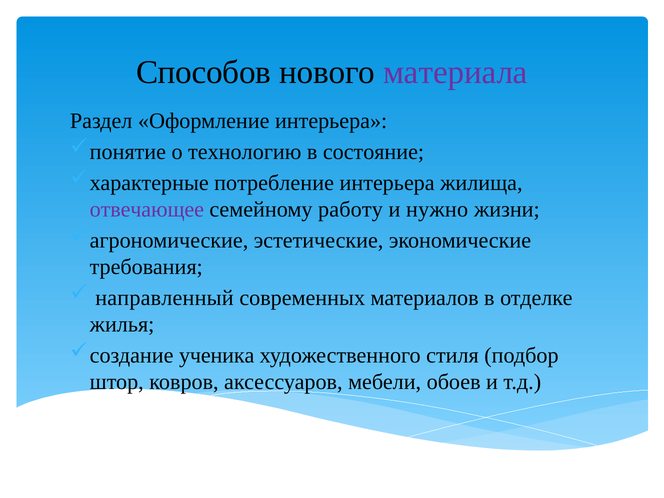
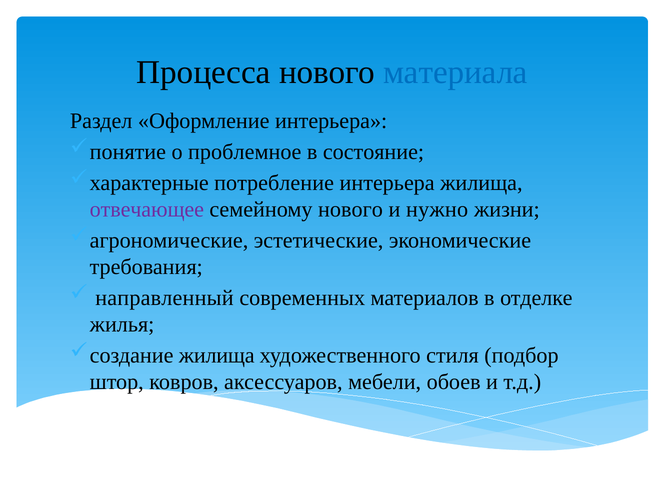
Способов: Способов -> Процесса
материала colour: purple -> blue
технологию: технологию -> проблемное
семейному работу: работу -> нового
ученика at (217, 355): ученика -> жилища
